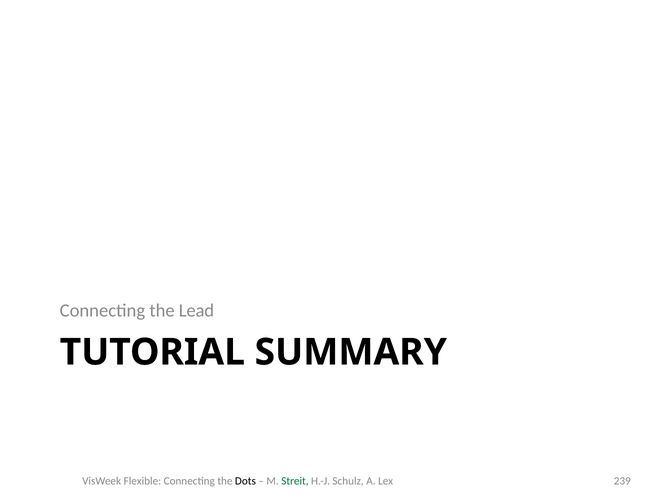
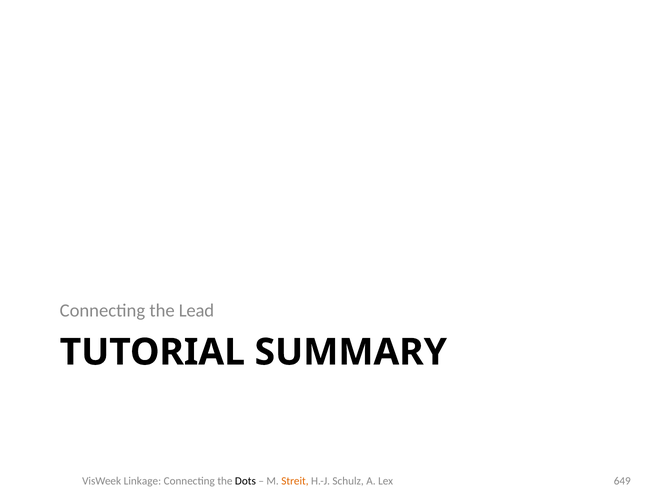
Flexible: Flexible -> Linkage
Streit colour: green -> orange
239: 239 -> 649
